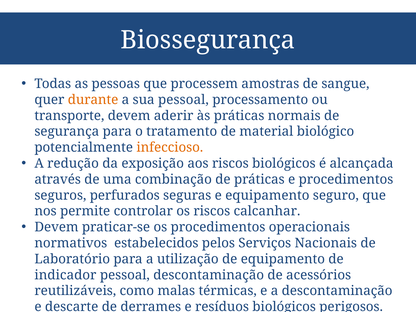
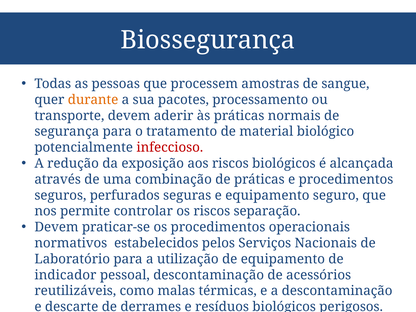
sua pessoal: pessoal -> pacotes
infeccioso colour: orange -> red
calcanhar: calcanhar -> separação
